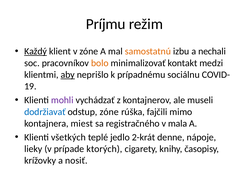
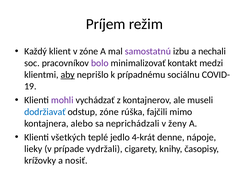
Príjmu: Príjmu -> Príjem
Každý underline: present -> none
samostatnú colour: orange -> purple
bolo colour: orange -> purple
miest: miest -> alebo
registračného: registračného -> neprichádzali
mala: mala -> ženy
2-krát: 2-krát -> 4-krát
ktorých: ktorých -> vydržali
